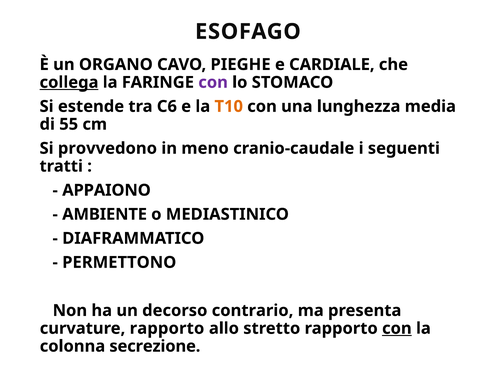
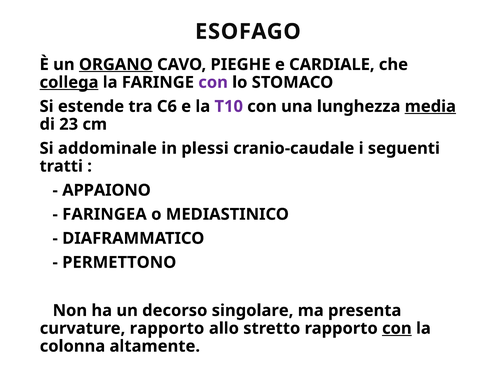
ORGANO underline: none -> present
T10 colour: orange -> purple
media underline: none -> present
55: 55 -> 23
provvedono: provvedono -> addominale
meno: meno -> plessi
AMBIENTE: AMBIENTE -> FARINGEA
contrario: contrario -> singolare
secrezione: secrezione -> altamente
